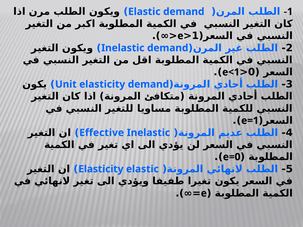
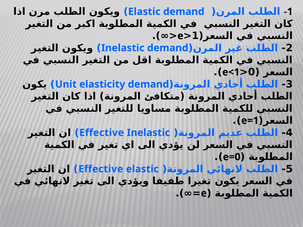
Elasticity at (101, 169): Elasticity -> Effective
